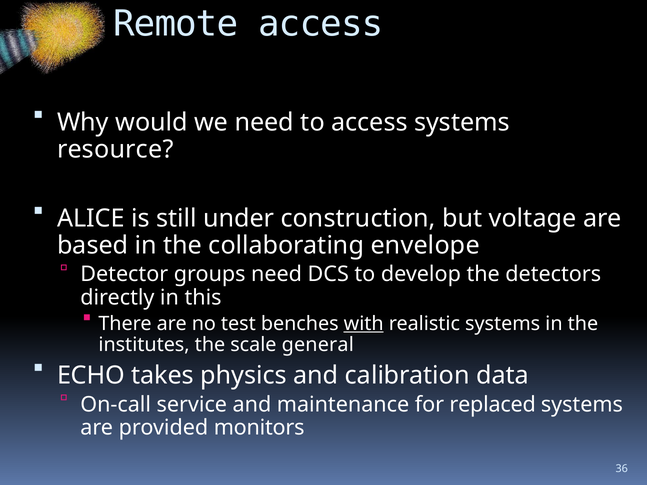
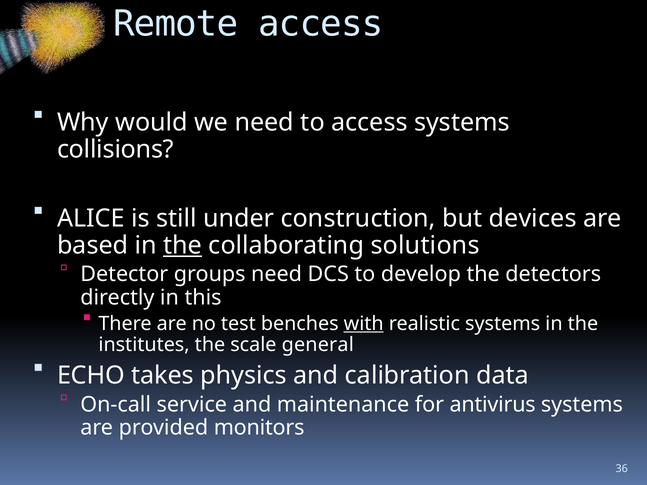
resource: resource -> collisions
voltage: voltage -> devices
the at (183, 246) underline: none -> present
envelope: envelope -> solutions
replaced: replaced -> antivirus
